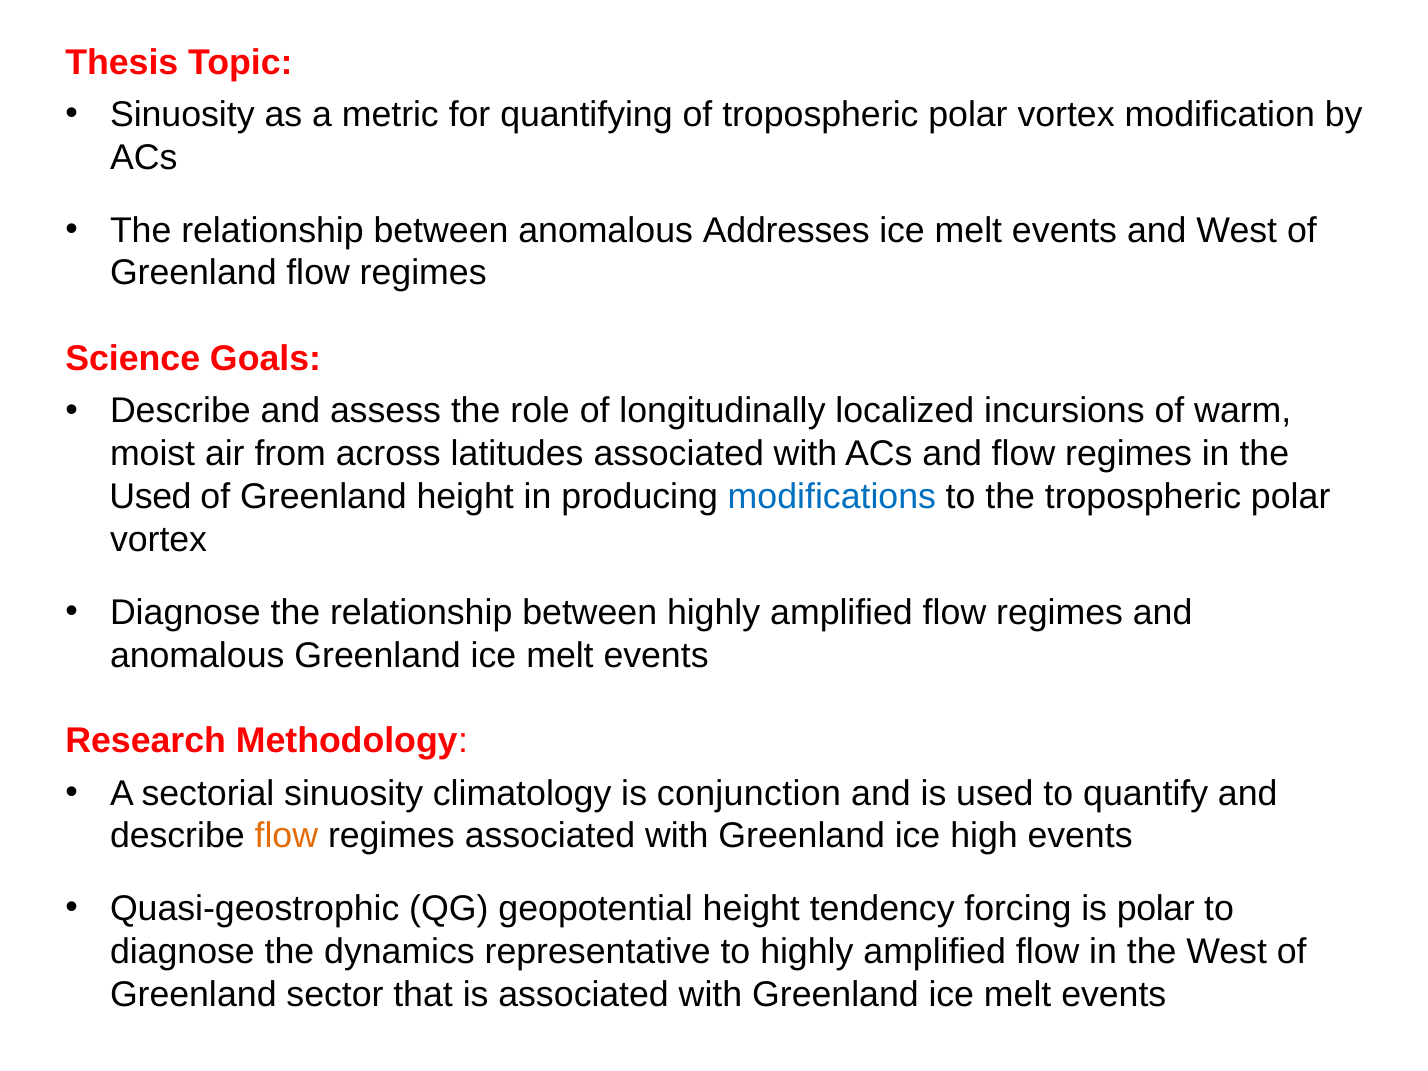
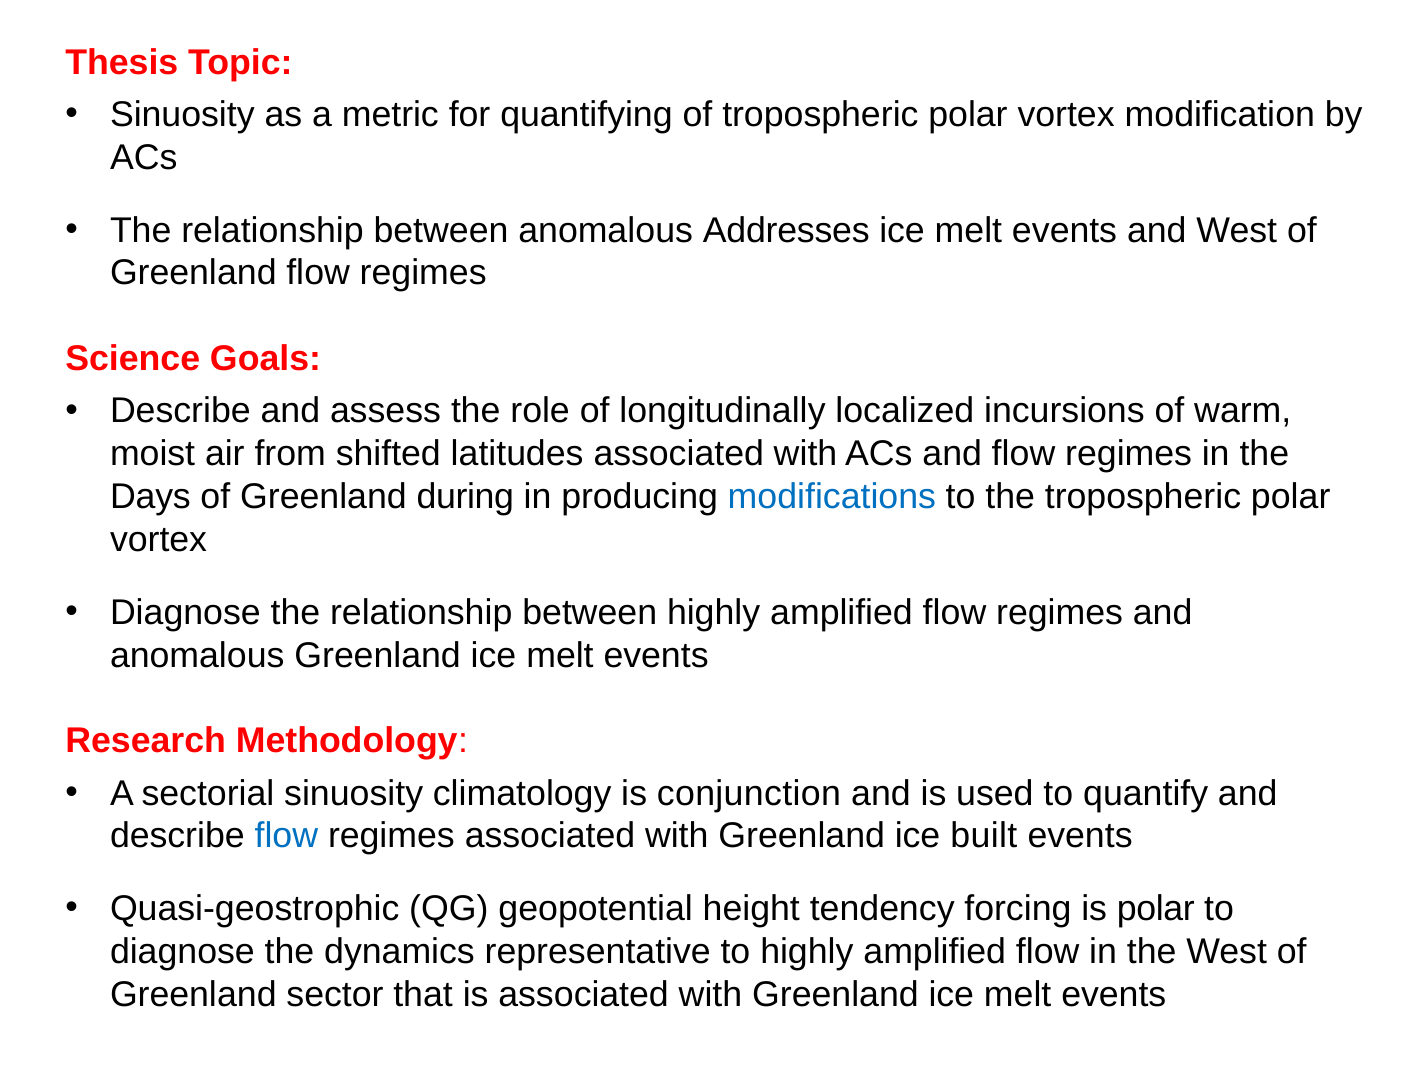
across: across -> shifted
Used at (150, 497): Used -> Days
Greenland height: height -> during
flow at (286, 836) colour: orange -> blue
high: high -> built
